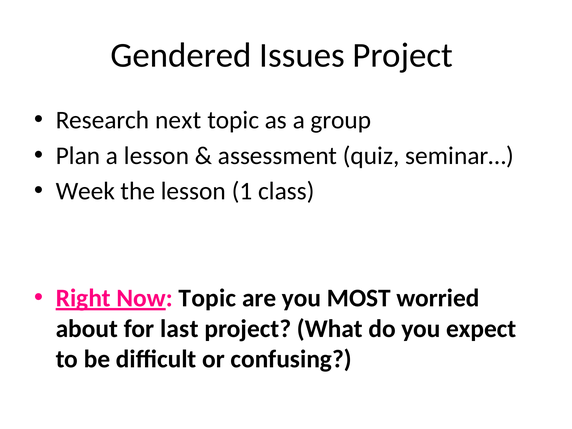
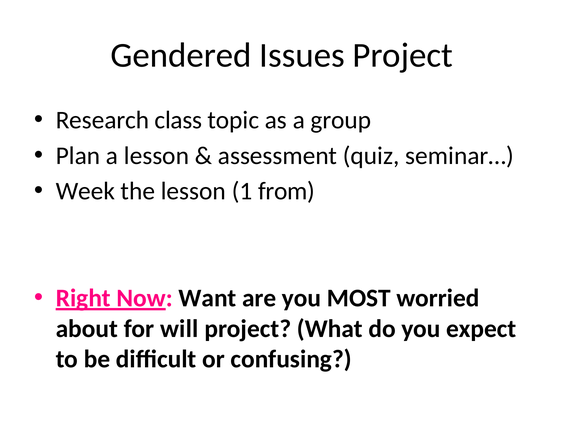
next: next -> class
class: class -> from
Now Topic: Topic -> Want
last: last -> will
